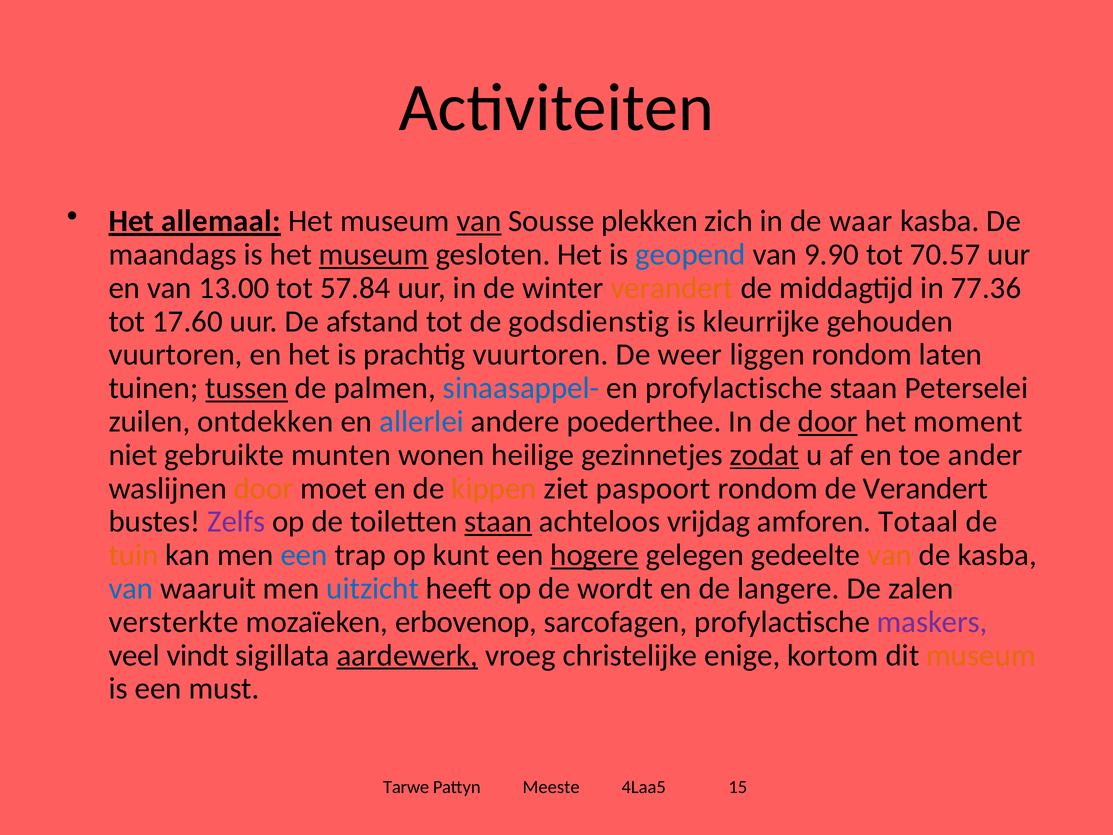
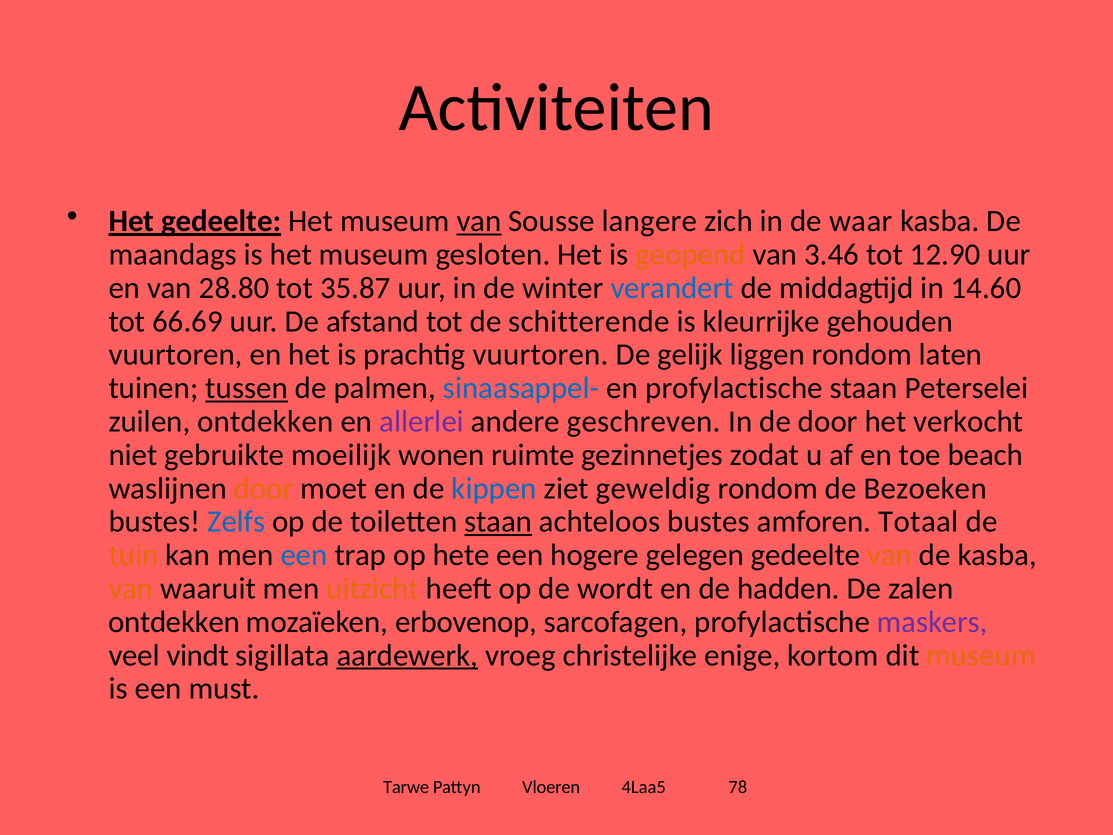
Het allemaal: allemaal -> gedeelte
plekken: plekken -> langere
museum at (374, 254) underline: present -> none
geopend colour: blue -> orange
9.90: 9.90 -> 3.46
70.57: 70.57 -> 12.90
13.00: 13.00 -> 28.80
57.84: 57.84 -> 35.87
verandert at (672, 288) colour: orange -> blue
77.36: 77.36 -> 14.60
17.60: 17.60 -> 66.69
godsdienstig: godsdienstig -> schitterende
weer: weer -> gelijk
allerlei colour: blue -> purple
poederthee: poederthee -> geschreven
door at (828, 421) underline: present -> none
moment: moment -> verkocht
munten: munten -> moeilijk
heilige: heilige -> ruimte
zodat underline: present -> none
ander: ander -> beach
kippen colour: orange -> blue
paspoort: paspoort -> geweldig
de Verandert: Verandert -> Bezoeken
Zelfs colour: purple -> blue
achteloos vrijdag: vrijdag -> bustes
kunt: kunt -> hete
hogere underline: present -> none
van at (131, 588) colour: blue -> orange
uitzicht colour: blue -> orange
langere: langere -> hadden
versterkte at (174, 622): versterkte -> ontdekken
Meeste: Meeste -> Vloeren
15: 15 -> 78
